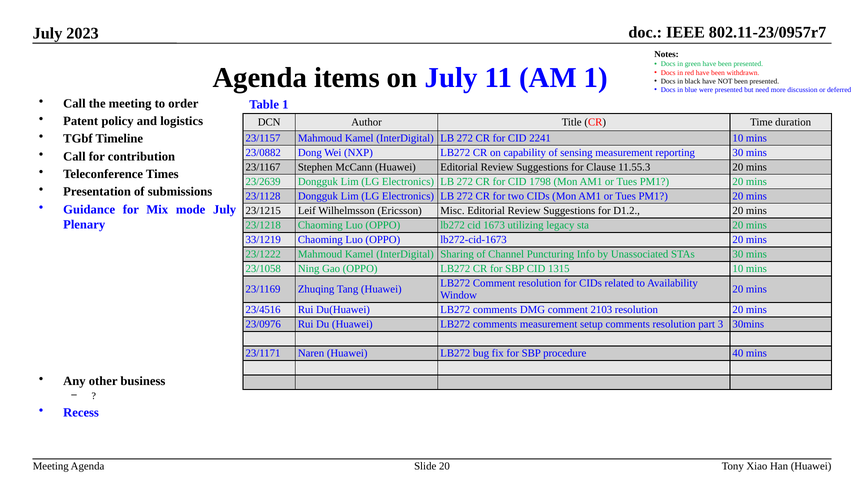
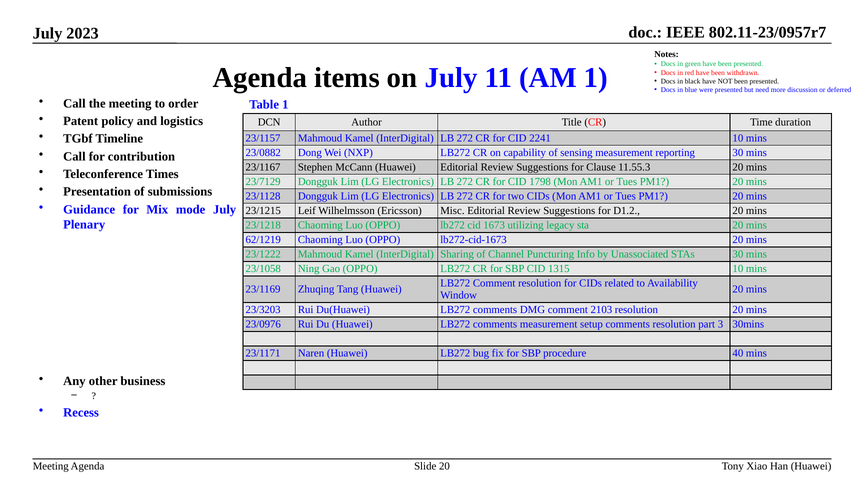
23/2639: 23/2639 -> 23/7129
33/1219: 33/1219 -> 62/1219
23/4516: 23/4516 -> 23/3203
